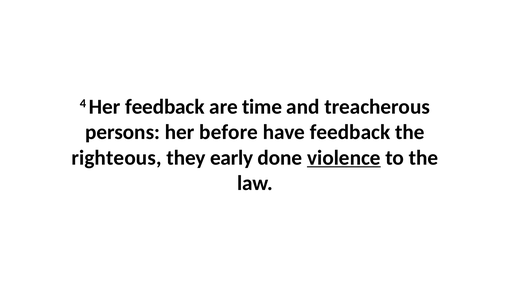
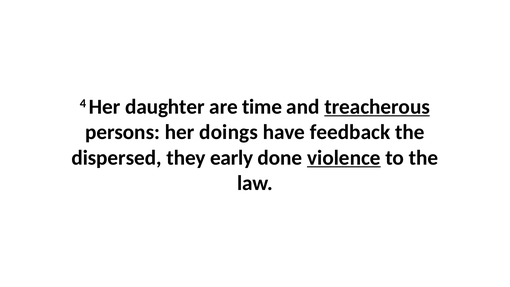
Her feedback: feedback -> daughter
treacherous underline: none -> present
before: before -> doings
righteous: righteous -> dispersed
